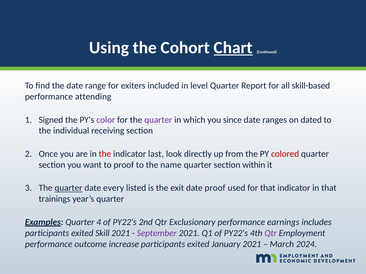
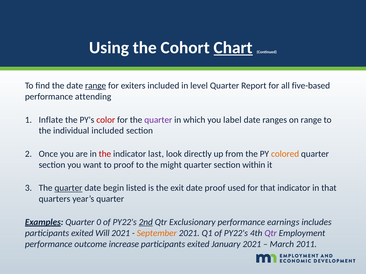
range at (96, 86) underline: none -> present
skill-based: skill-based -> five-based
Signed: Signed -> Inflate
color colour: purple -> red
since: since -> label
on dated: dated -> range
individual receiving: receiving -> included
colored colour: red -> orange
name: name -> might
every: every -> begin
trainings: trainings -> quarters
4: 4 -> 0
2nd underline: none -> present
Skill: Skill -> Will
September colour: purple -> orange
2024: 2024 -> 2011
